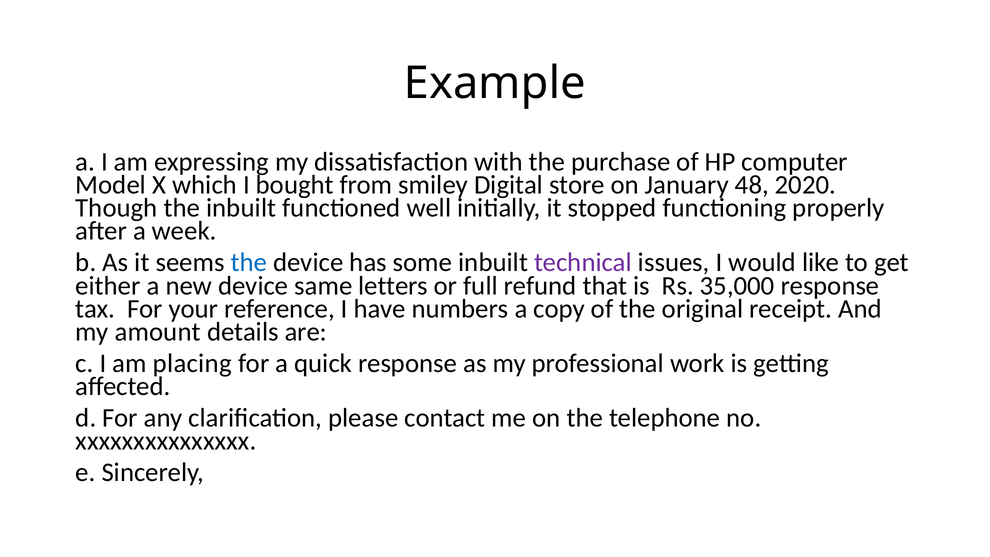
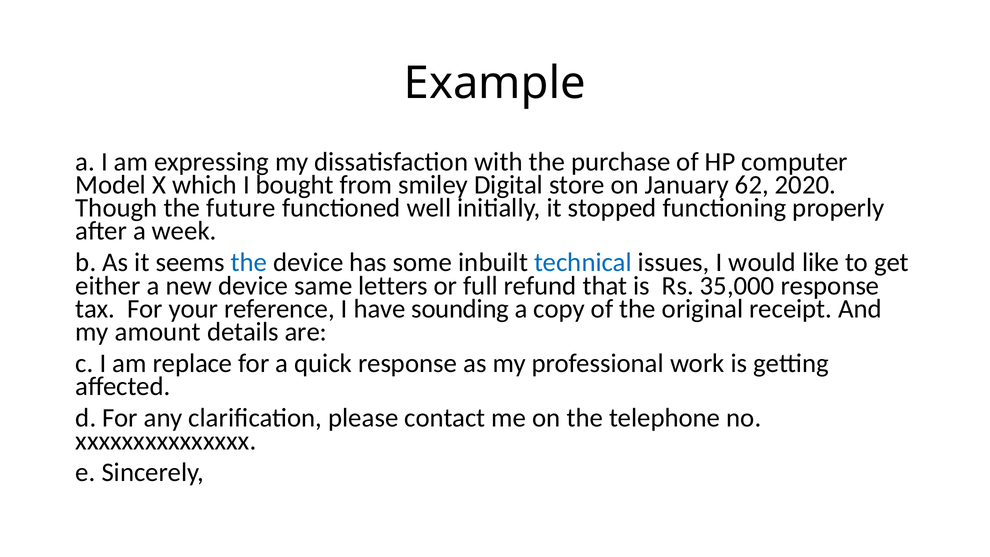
48: 48 -> 62
the inbuilt: inbuilt -> future
technical colour: purple -> blue
numbers: numbers -> sounding
placing: placing -> replace
